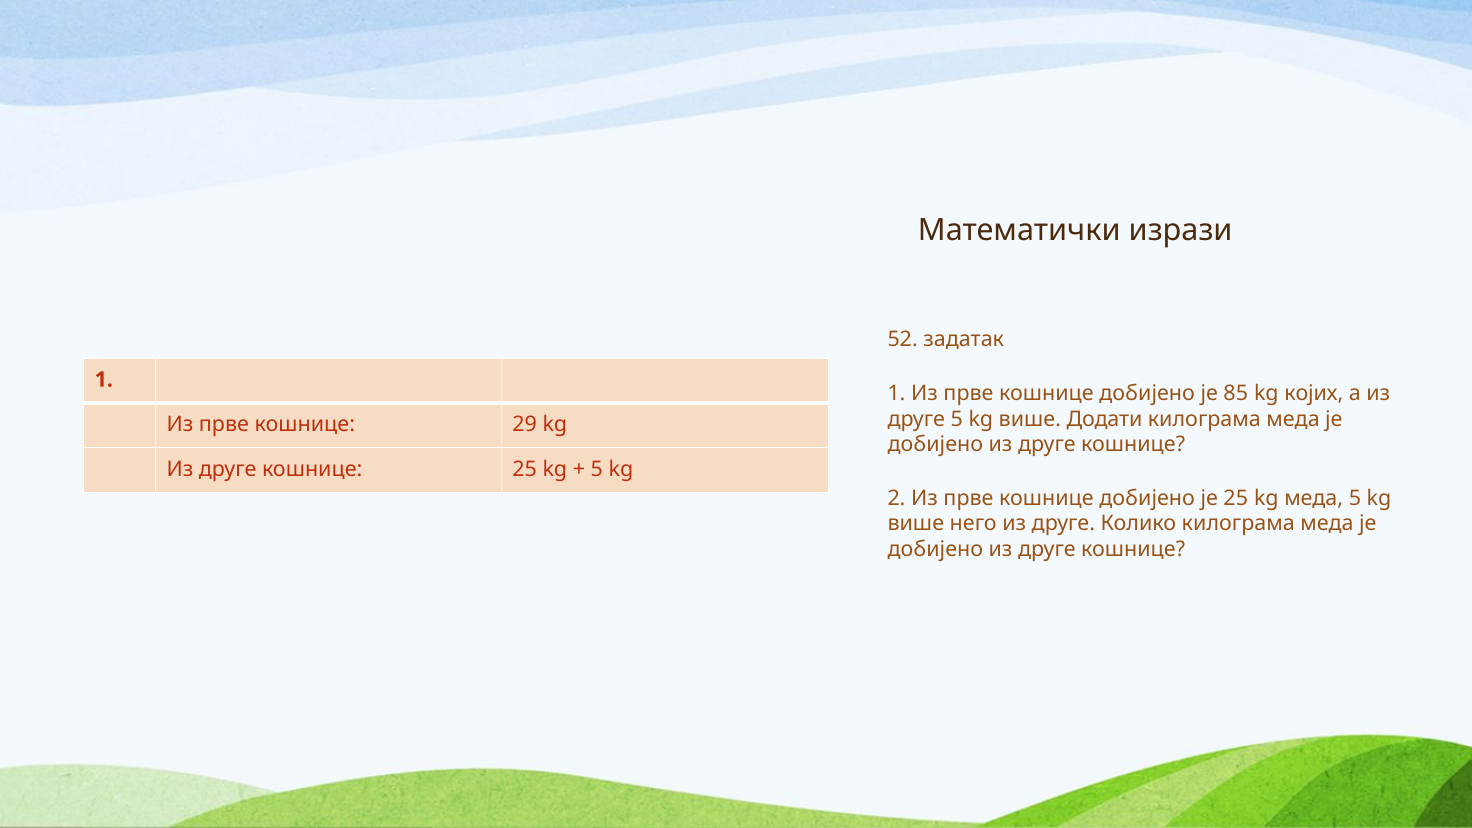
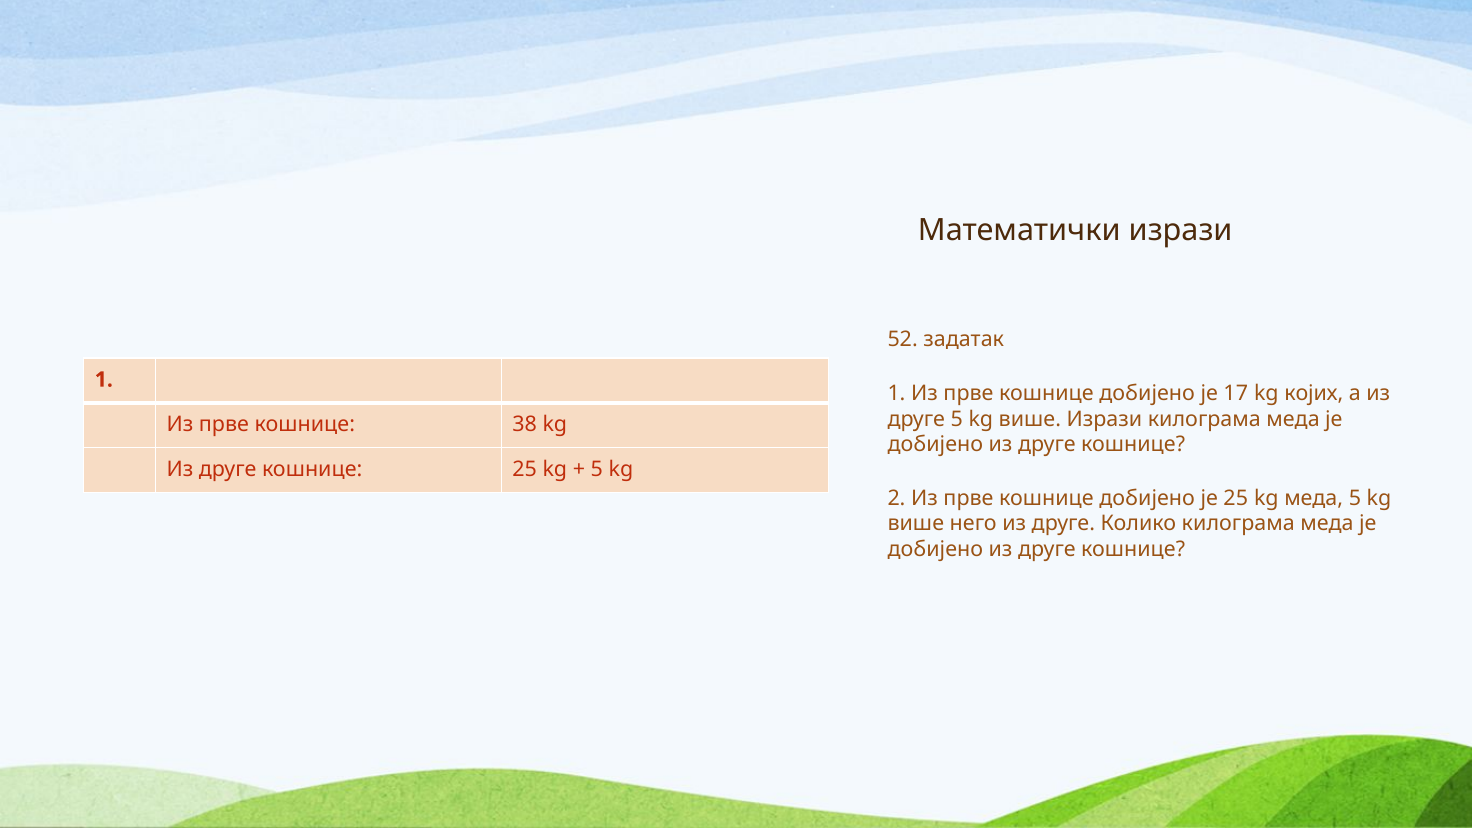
85: 85 -> 17
више Додати: Додати -> Изрази
29: 29 -> 38
